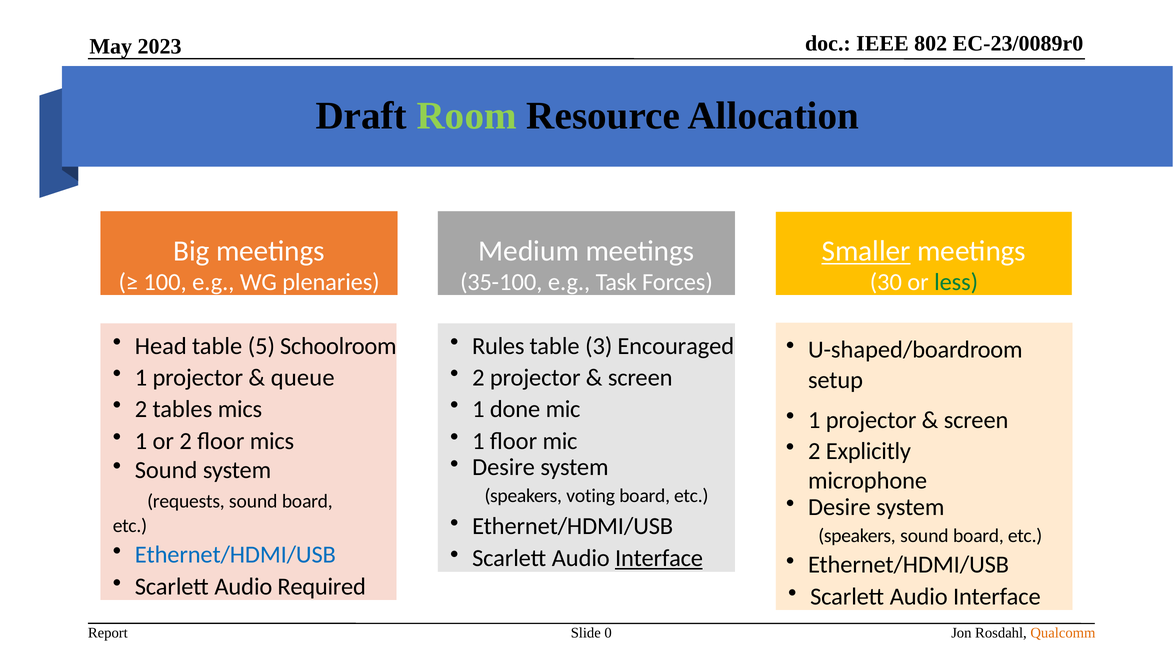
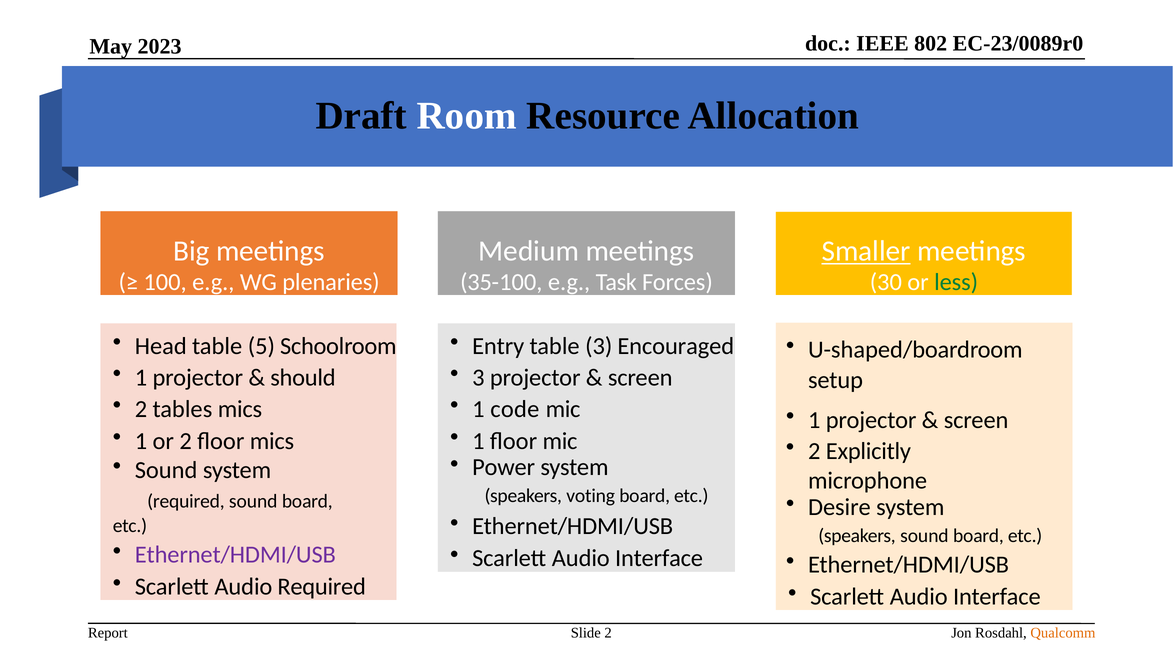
Room colour: light green -> white
Rules: Rules -> Entry
queue: queue -> should
2 at (478, 378): 2 -> 3
done: done -> code
Desire at (504, 467): Desire -> Power
requests at (186, 501): requests -> required
Ethernet/HDMI/USB at (235, 554) colour: blue -> purple
Interface at (659, 558) underline: present -> none
Slide 0: 0 -> 2
